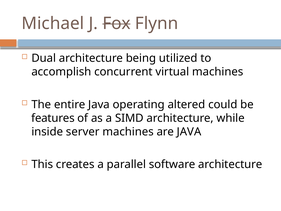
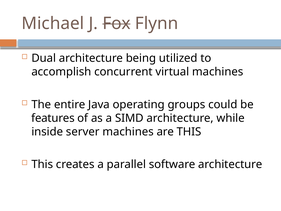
altered: altered -> groups
are JAVA: JAVA -> THIS
